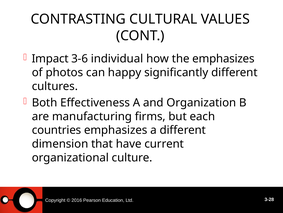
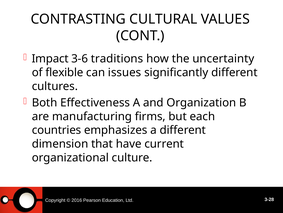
individual: individual -> traditions
the emphasizes: emphasizes -> uncertainty
photos: photos -> flexible
happy: happy -> issues
